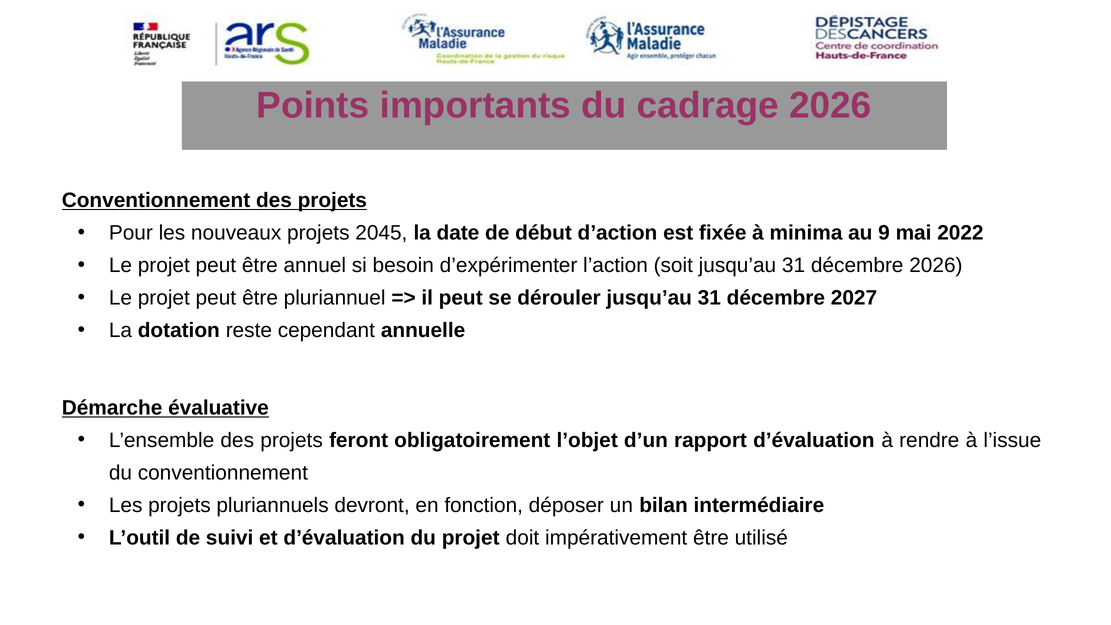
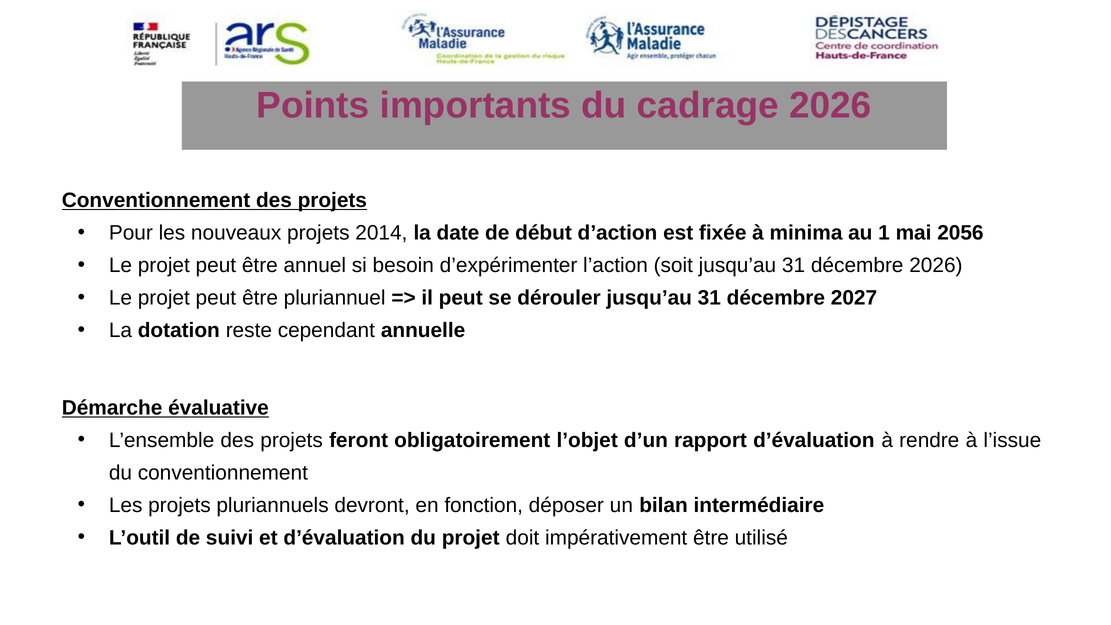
2045: 2045 -> 2014
9: 9 -> 1
2022: 2022 -> 2056
